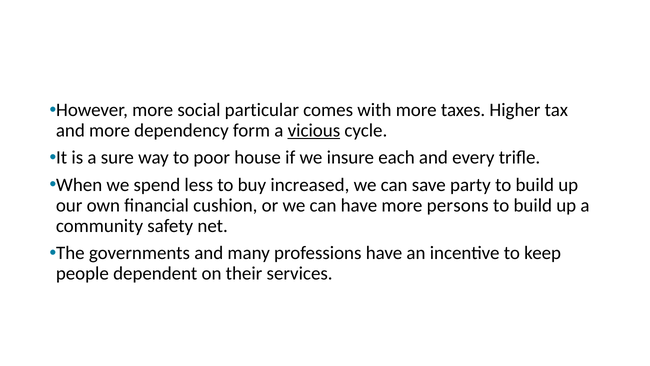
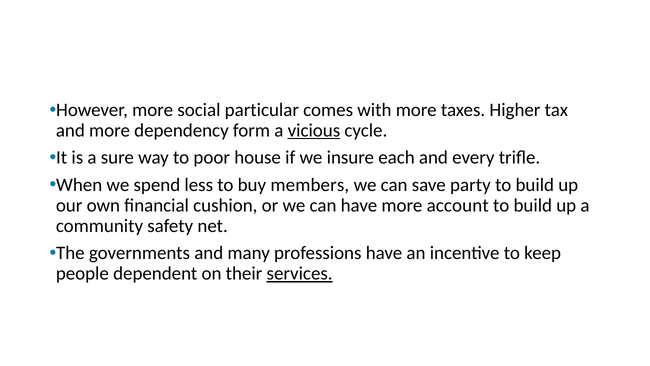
increased: increased -> members
persons: persons -> account
services underline: none -> present
